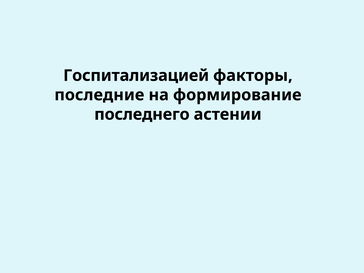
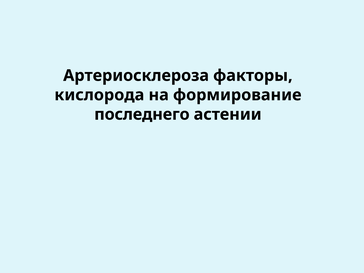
Госпитализацией: Госпитализацией -> Артериосклероза
последние: последние -> кислорода
